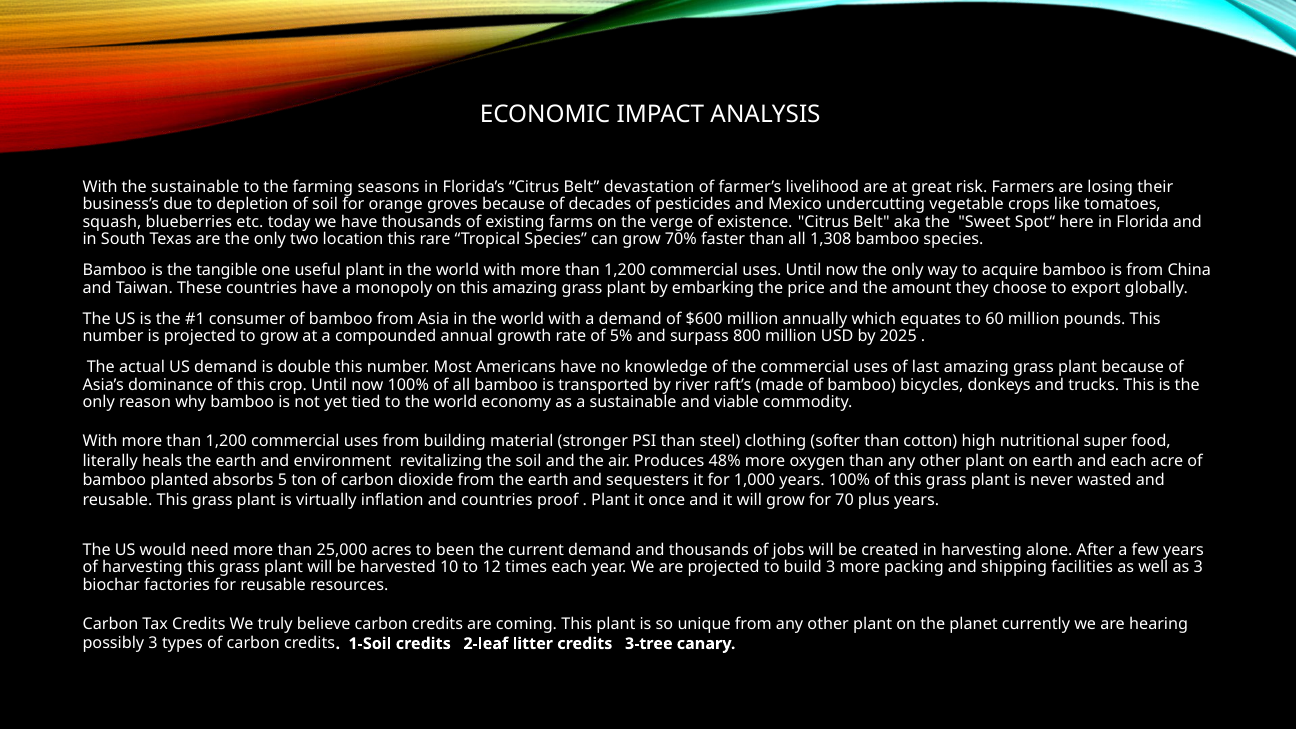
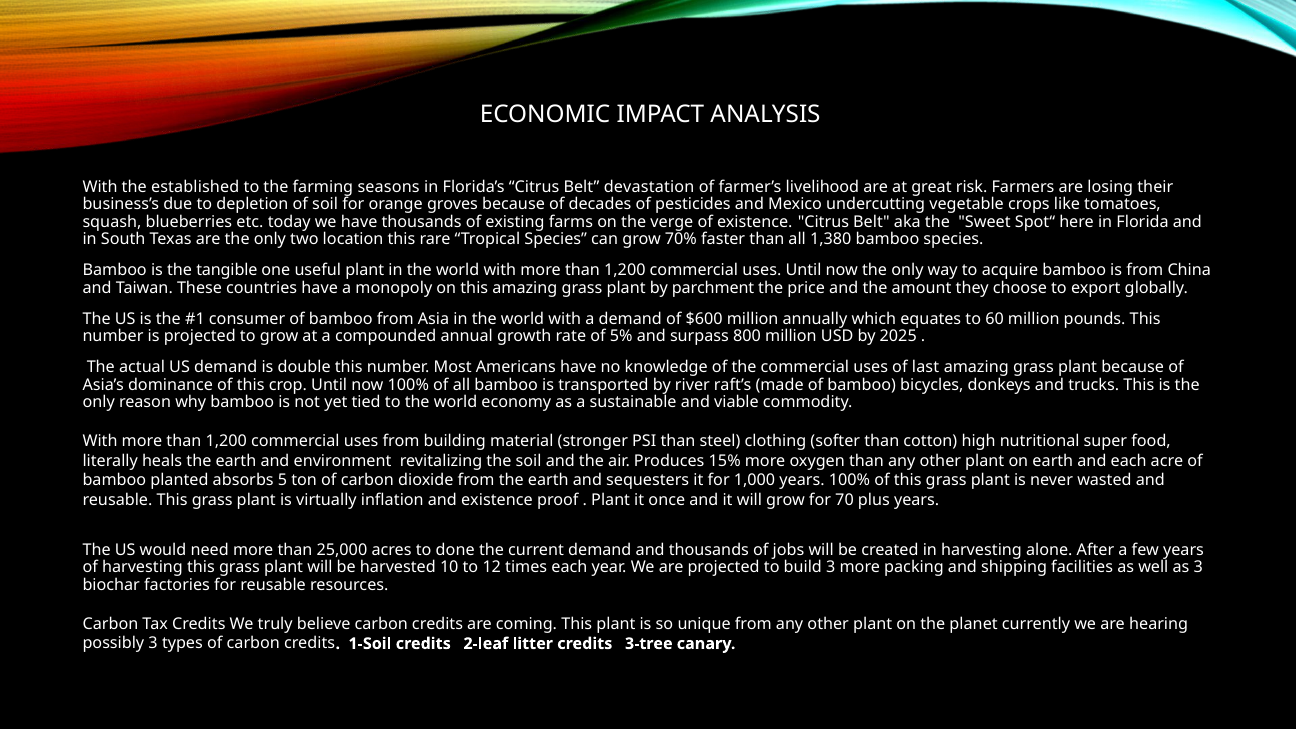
the sustainable: sustainable -> established
1,308: 1,308 -> 1,380
embarking: embarking -> parchment
48%: 48% -> 15%
and countries: countries -> existence
been: been -> done
